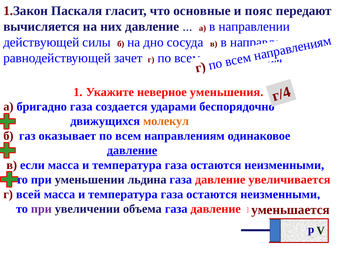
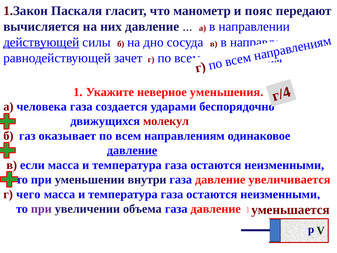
основные: основные -> манометр
действующей underline: none -> present
бригадно: бригадно -> человека
молекул colour: orange -> red
льдина: льдина -> внутри
всей: всей -> чего
